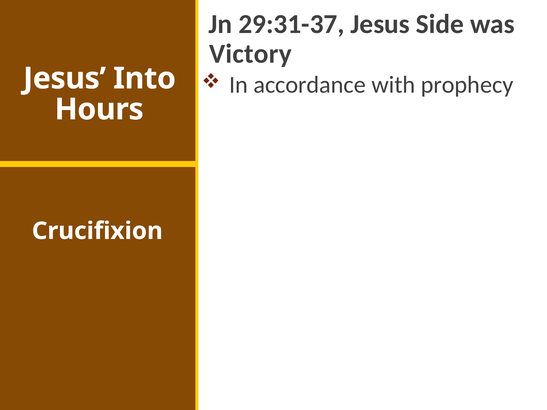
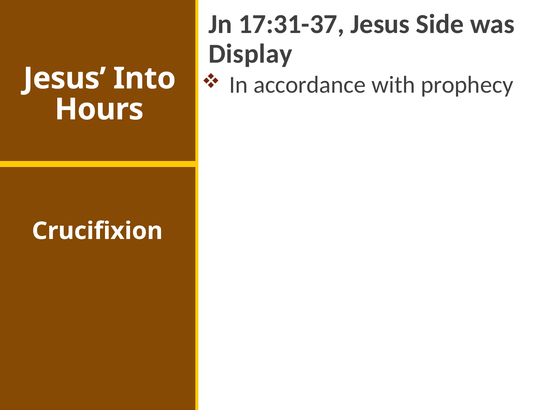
29:31-37: 29:31-37 -> 17:31-37
Victory: Victory -> Display
